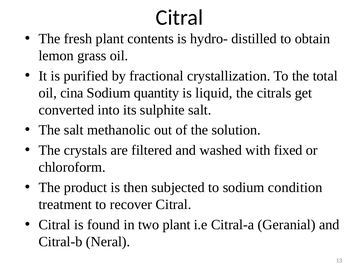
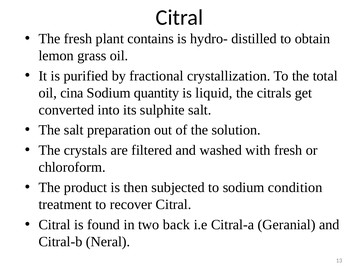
contents: contents -> contains
methanolic: methanolic -> preparation
with fixed: fixed -> fresh
two plant: plant -> back
